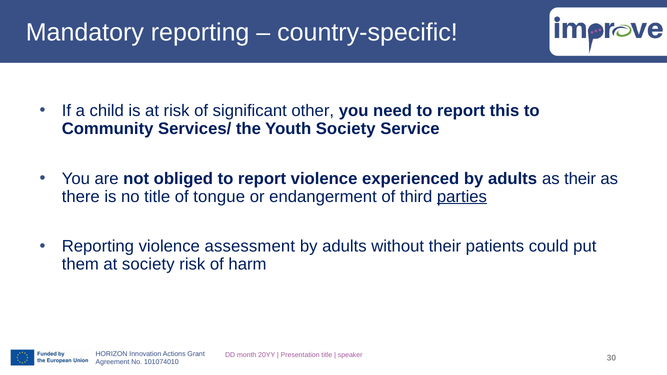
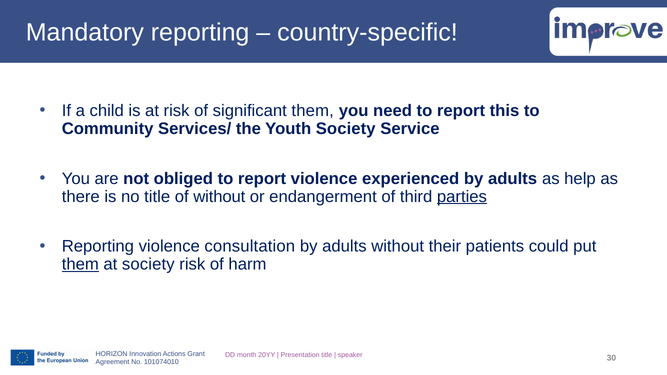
significant other: other -> them
as their: their -> help
of tongue: tongue -> without
assessment: assessment -> consultation
them at (80, 265) underline: none -> present
